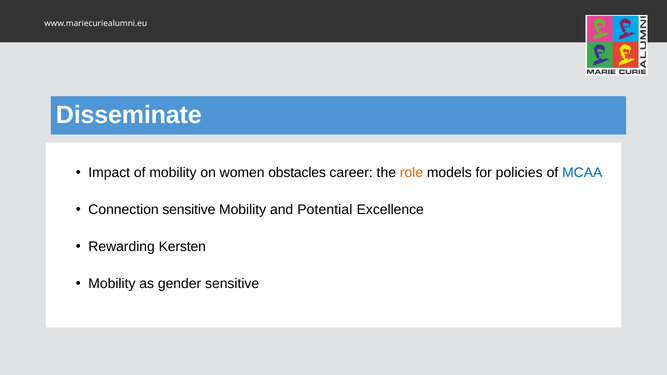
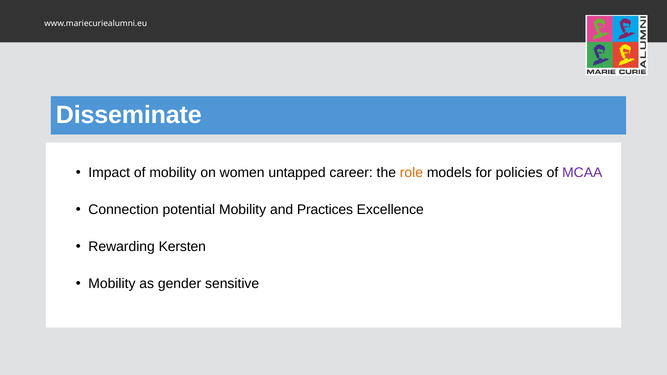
obstacles: obstacles -> untapped
MCAA colour: blue -> purple
Connection sensitive: sensitive -> potential
Potential: Potential -> Practices
